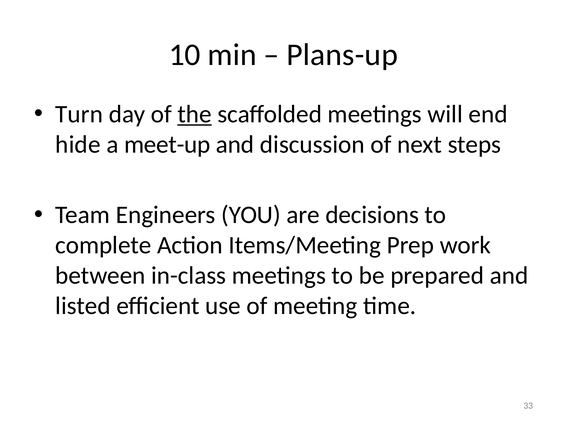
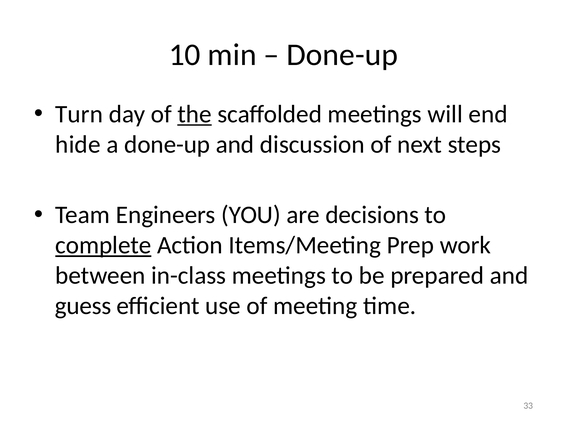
Plans-up at (342, 55): Plans-up -> Done-up
a meet-up: meet-up -> done-up
complete underline: none -> present
listed: listed -> guess
